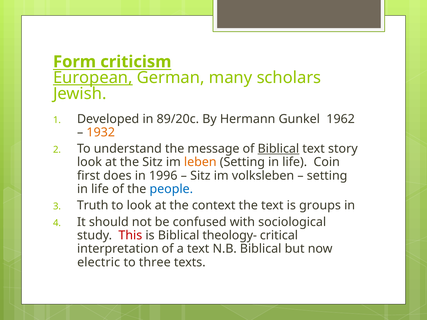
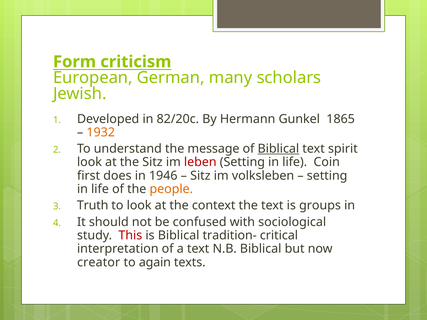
European underline: present -> none
89/20c: 89/20c -> 82/20c
1962: 1962 -> 1865
story: story -> spirit
leben colour: orange -> red
1996: 1996 -> 1946
people colour: blue -> orange
theology-: theology- -> tradition-
electric: electric -> creator
three: three -> again
